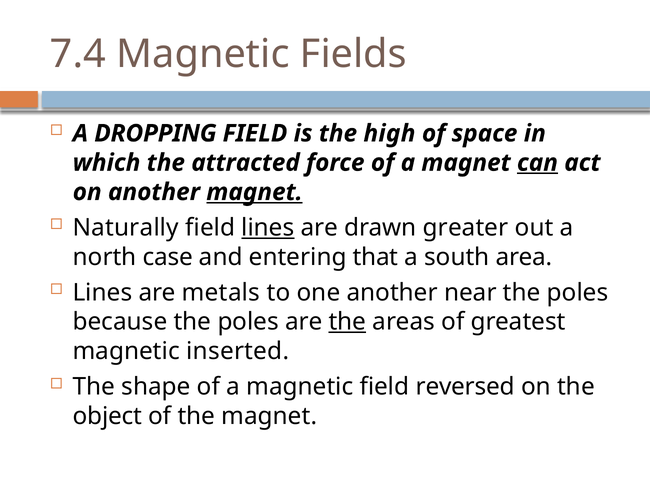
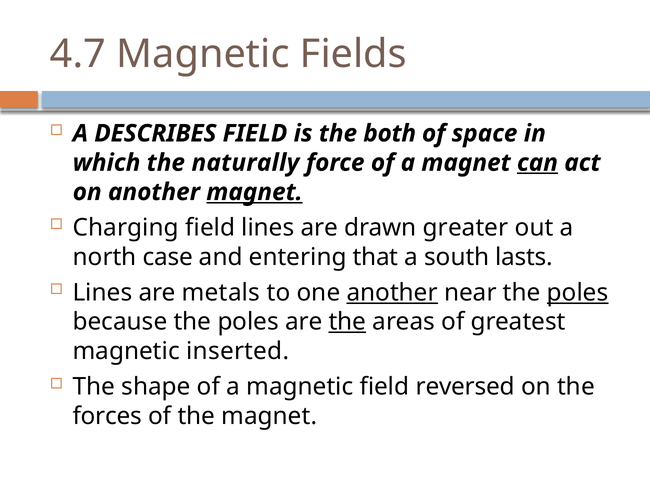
7.4: 7.4 -> 4.7
DROPPING: DROPPING -> DESCRIBES
high: high -> both
attracted: attracted -> naturally
Naturally: Naturally -> Charging
lines at (268, 227) underline: present -> none
area: area -> lasts
another at (392, 292) underline: none -> present
poles at (578, 292) underline: none -> present
object: object -> forces
